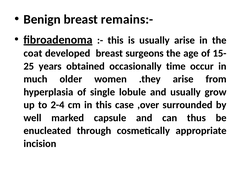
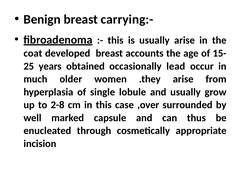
remains:-: remains:- -> carrying:-
surgeons: surgeons -> accounts
time: time -> lead
2-4: 2-4 -> 2-8
